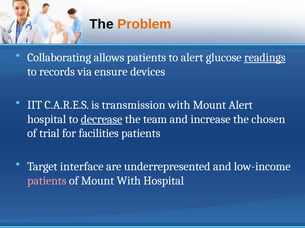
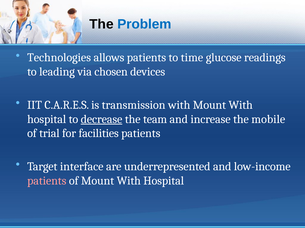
Problem colour: orange -> blue
Collaborating: Collaborating -> Technologies
to alert: alert -> time
readings underline: present -> none
records: records -> leading
ensure: ensure -> chosen
with Mount Alert: Alert -> With
chosen: chosen -> mobile
